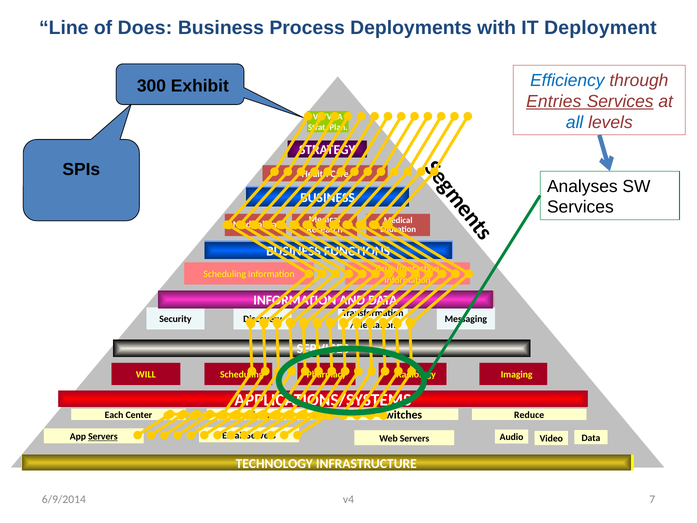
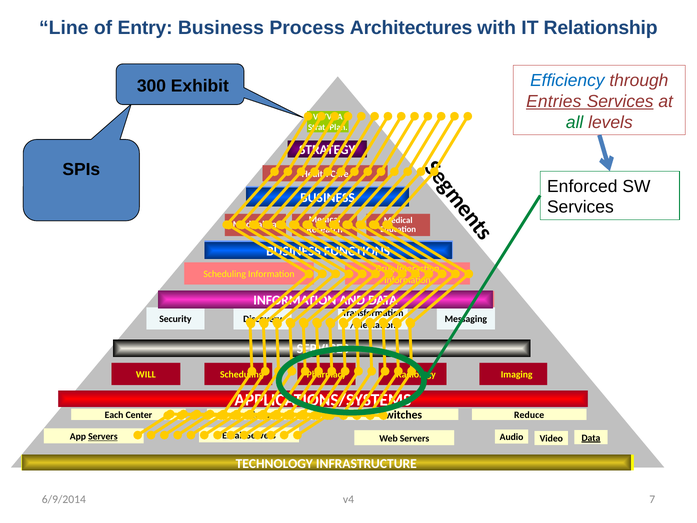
Does: Does -> Entry
Deployments: Deployments -> Architectures
Deployment: Deployment -> Relationship
all colour: blue -> green
Analyses: Analyses -> Enforced
Data at (591, 438) underline: none -> present
